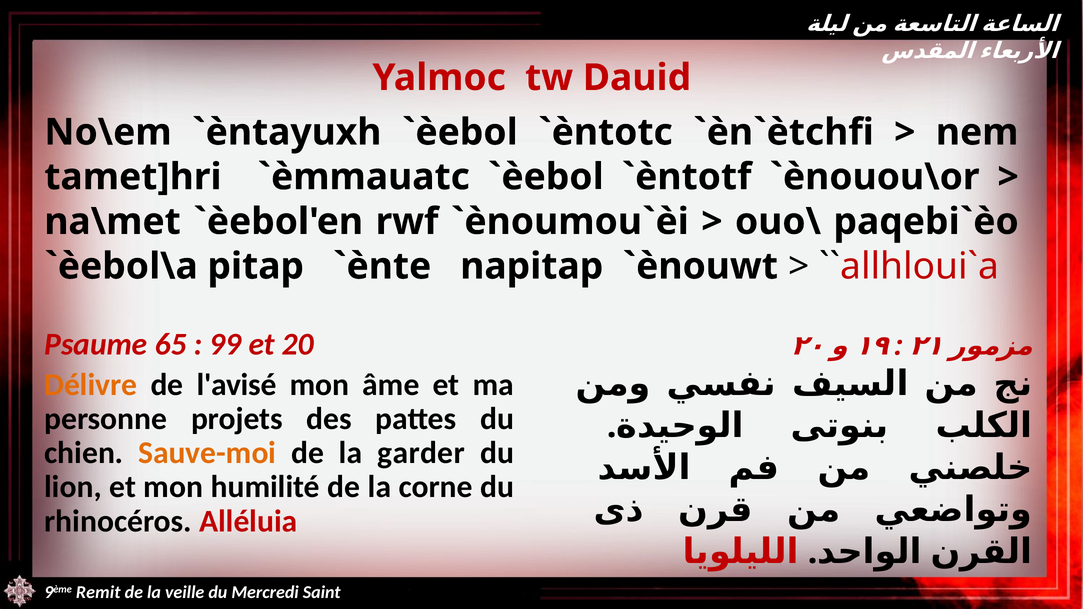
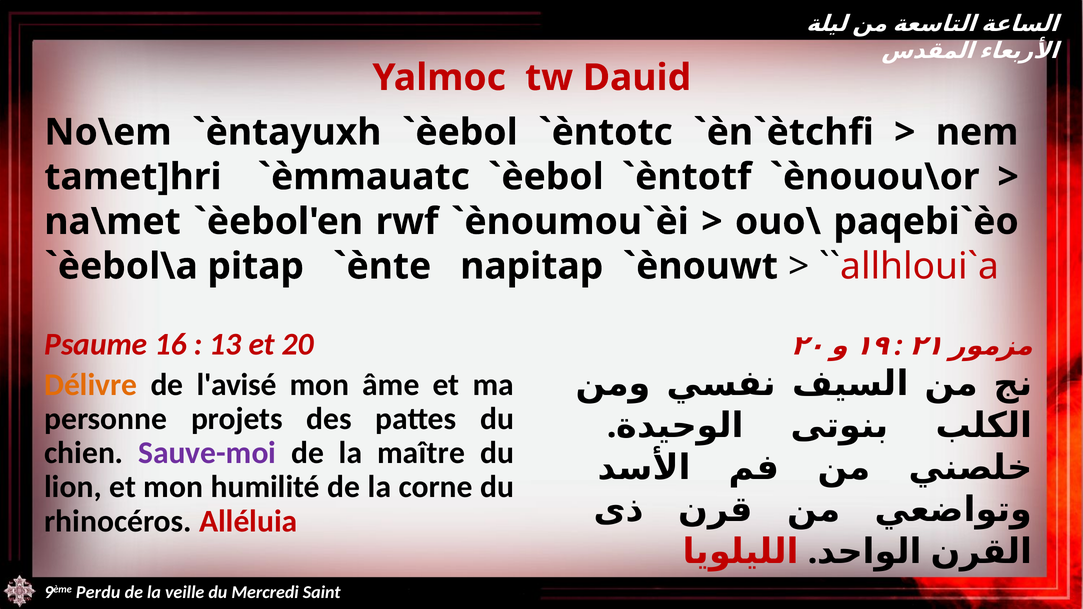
65: 65 -> 16
99: 99 -> 13
Sauve-moi colour: orange -> purple
garder: garder -> maître
Remit: Remit -> Perdu
